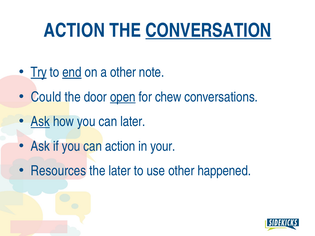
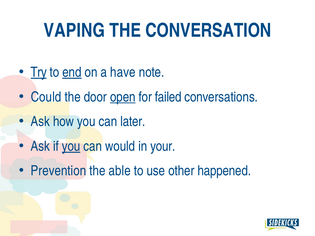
ACTION at (74, 30): ACTION -> VAPING
CONVERSATION underline: present -> none
a other: other -> have
chew: chew -> failed
Ask at (40, 122) underline: present -> none
you at (71, 146) underline: none -> present
can action: action -> would
Resources: Resources -> Prevention
the later: later -> able
